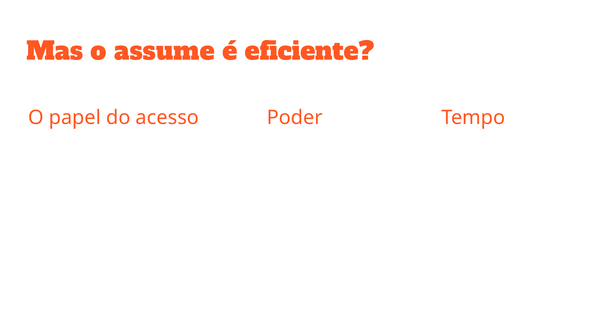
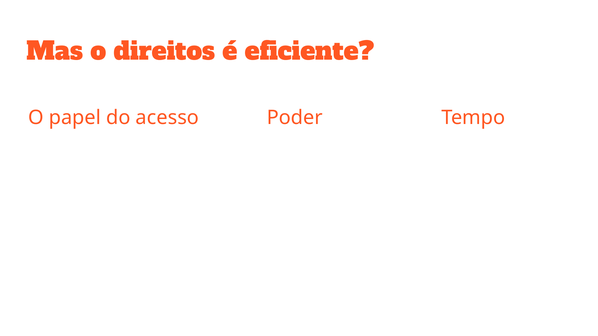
assume: assume -> direitos
